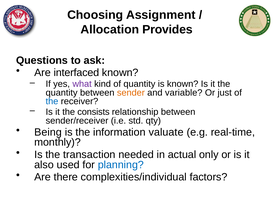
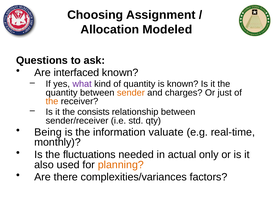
Provides: Provides -> Modeled
variable: variable -> charges
the at (52, 102) colour: blue -> orange
transaction: transaction -> fluctuations
planning colour: blue -> orange
complexities/individual: complexities/individual -> complexities/variances
